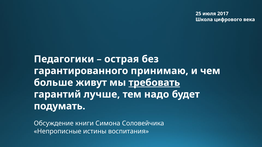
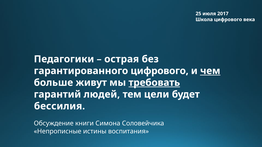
гарантированного принимаю: принимаю -> цифрового
чем underline: none -> present
лучше: лучше -> людей
надо: надо -> цели
подумать: подумать -> бессилия
